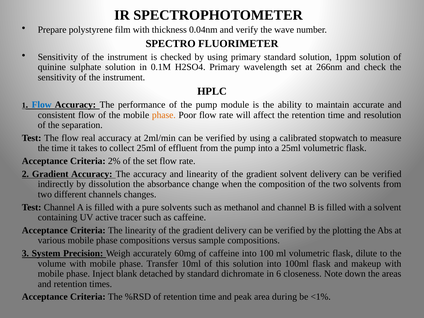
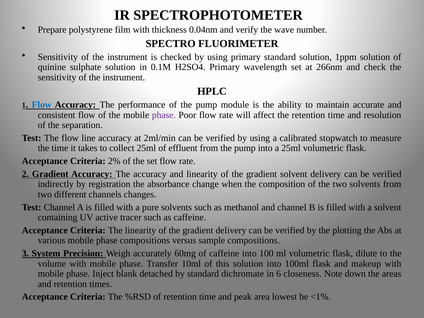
phase at (164, 115) colour: orange -> purple
real: real -> line
dissolution: dissolution -> registration
during: during -> lowest
